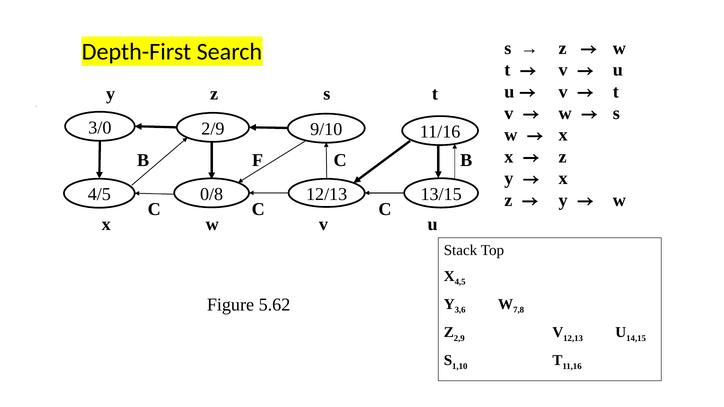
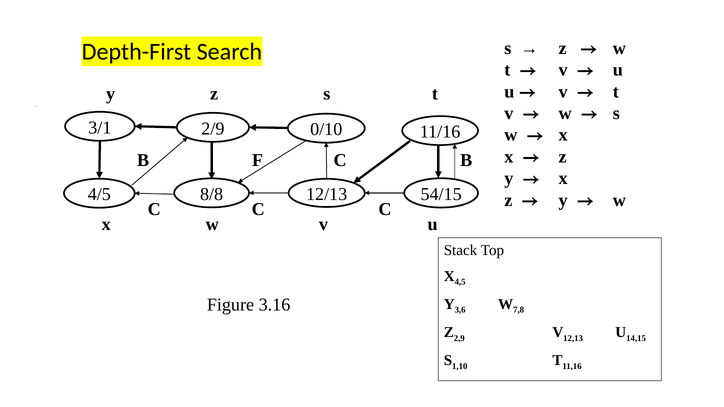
3/0: 3/0 -> 3/1
9/10: 9/10 -> 0/10
0/8: 0/8 -> 8/8
13/15: 13/15 -> 54/15
5.62: 5.62 -> 3.16
